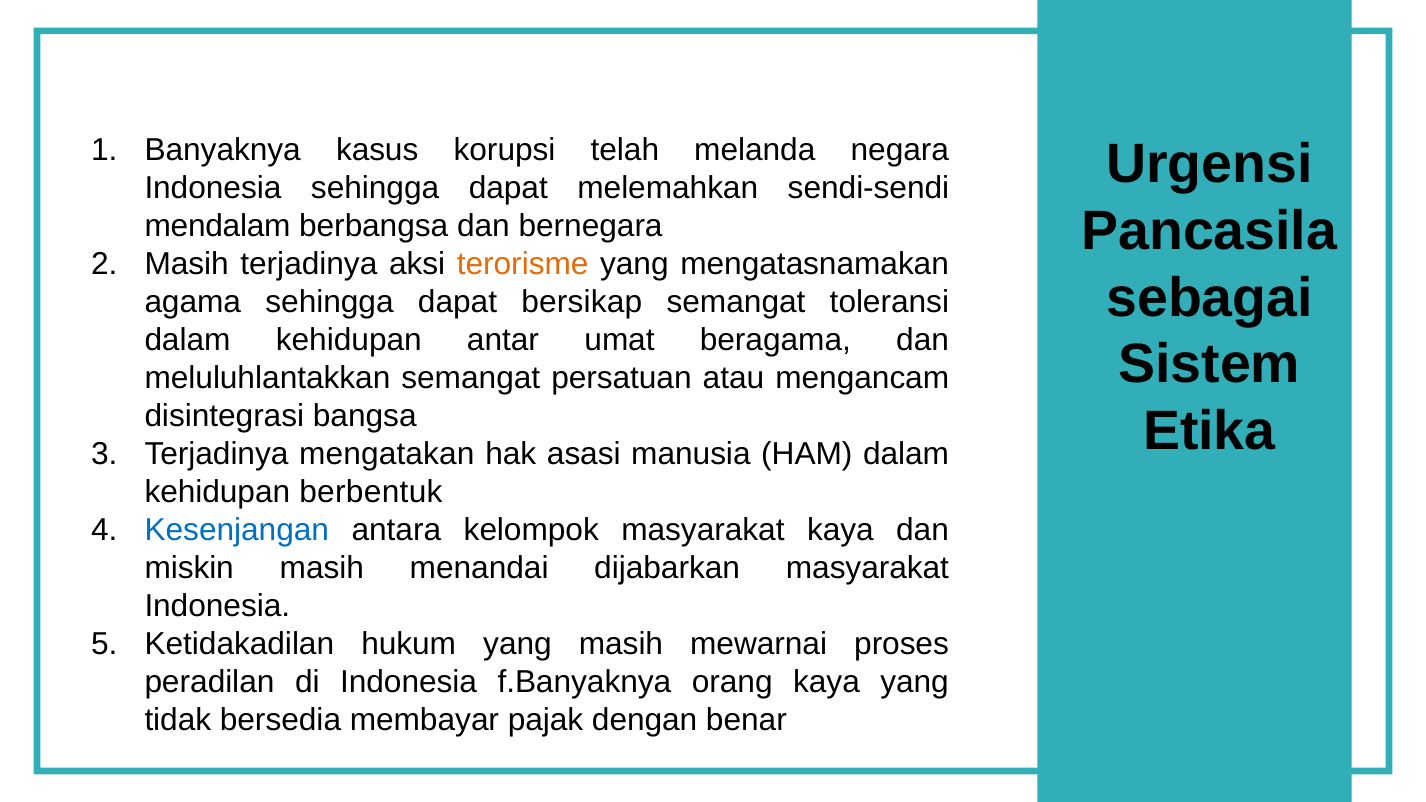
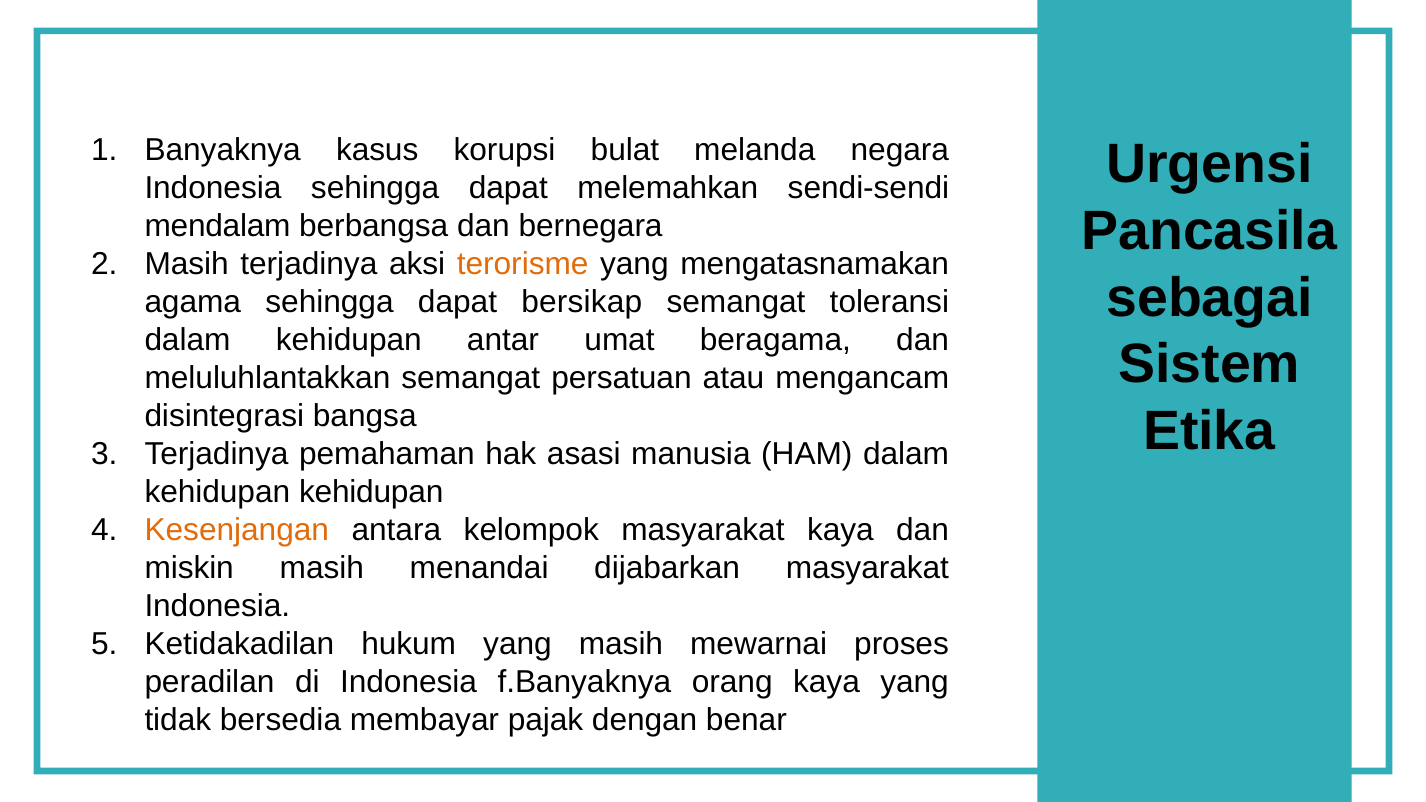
telah: telah -> bulat
mengatakan: mengatakan -> pemahaman
kehidupan berbentuk: berbentuk -> kehidupan
Kesenjangan colour: blue -> orange
